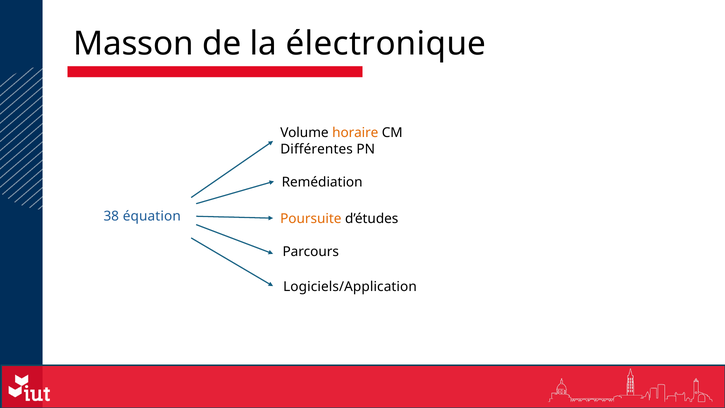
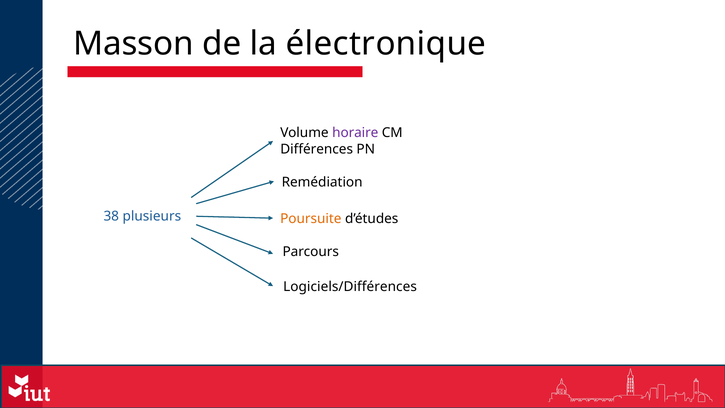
horaire colour: orange -> purple
Différentes: Différentes -> Différences
équation: équation -> plusieurs
Logiciels/Application: Logiciels/Application -> Logiciels/Différences
